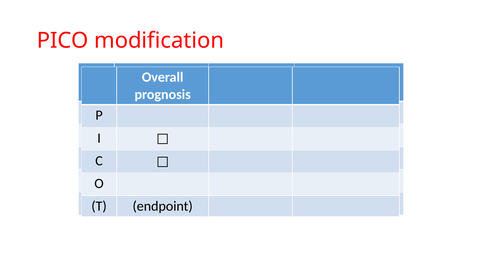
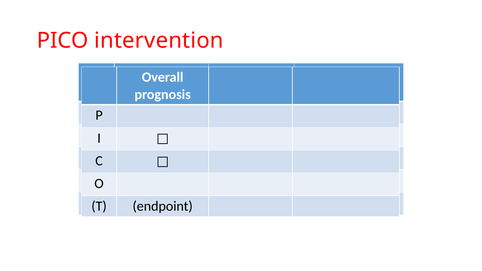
modification: modification -> intervention
